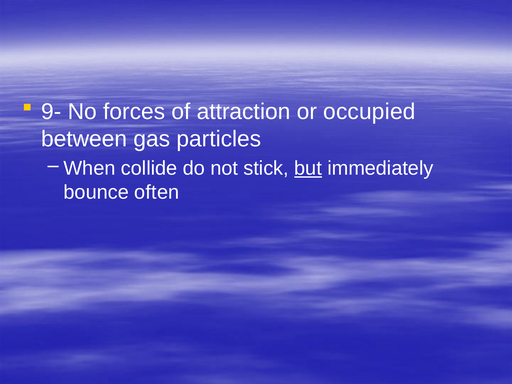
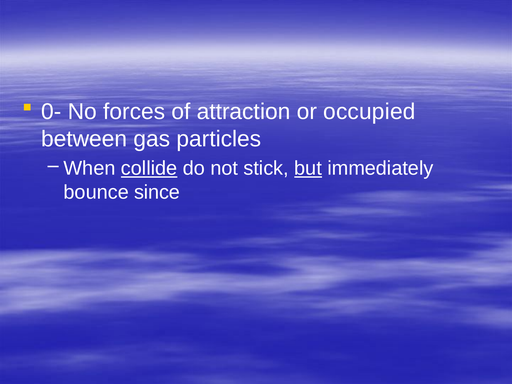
9-: 9- -> 0-
collide underline: none -> present
often: often -> since
